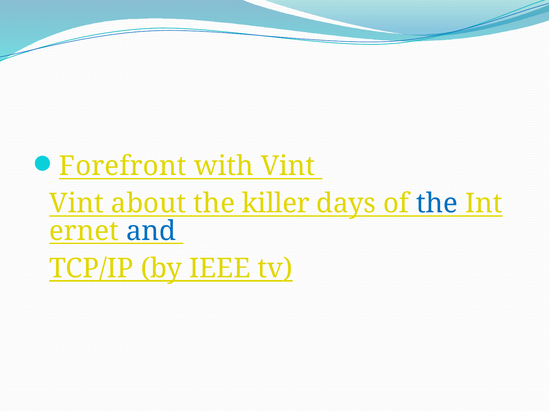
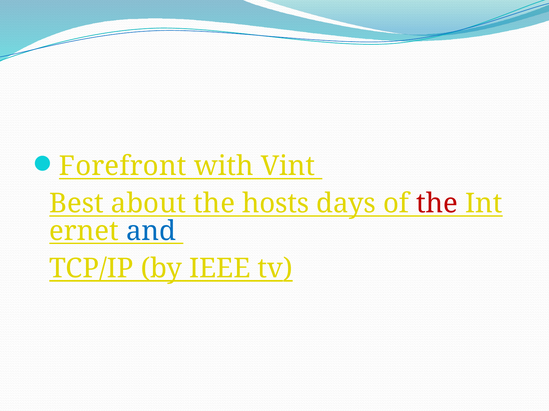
Vint at (77, 204): Vint -> Best
killer: killer -> hosts
the at (437, 204) colour: blue -> red
